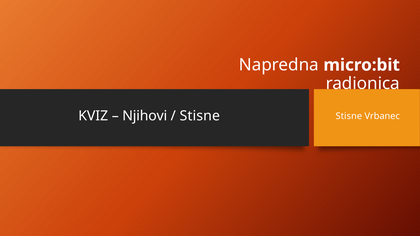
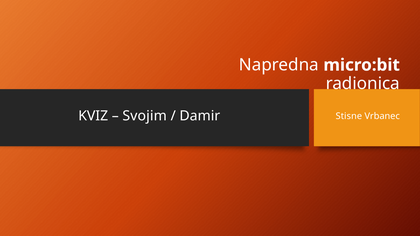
Njihovi: Njihovi -> Svojim
Stisne at (200, 116): Stisne -> Damir
